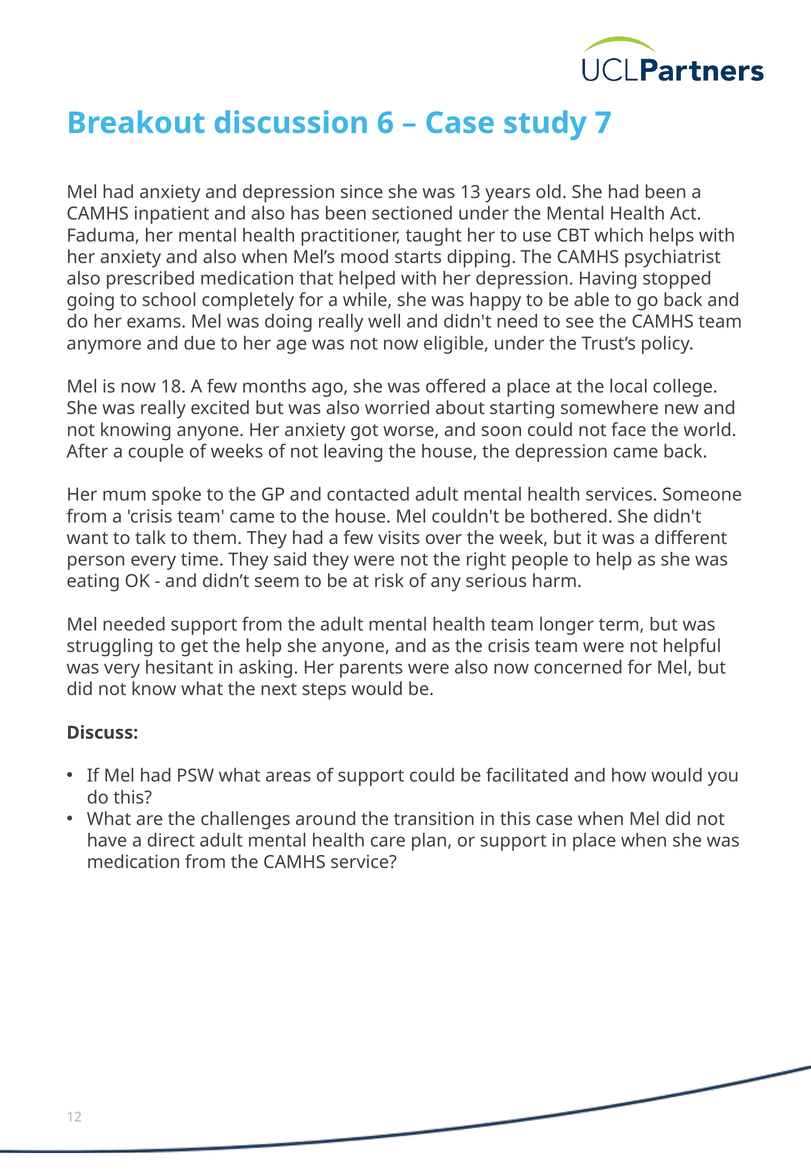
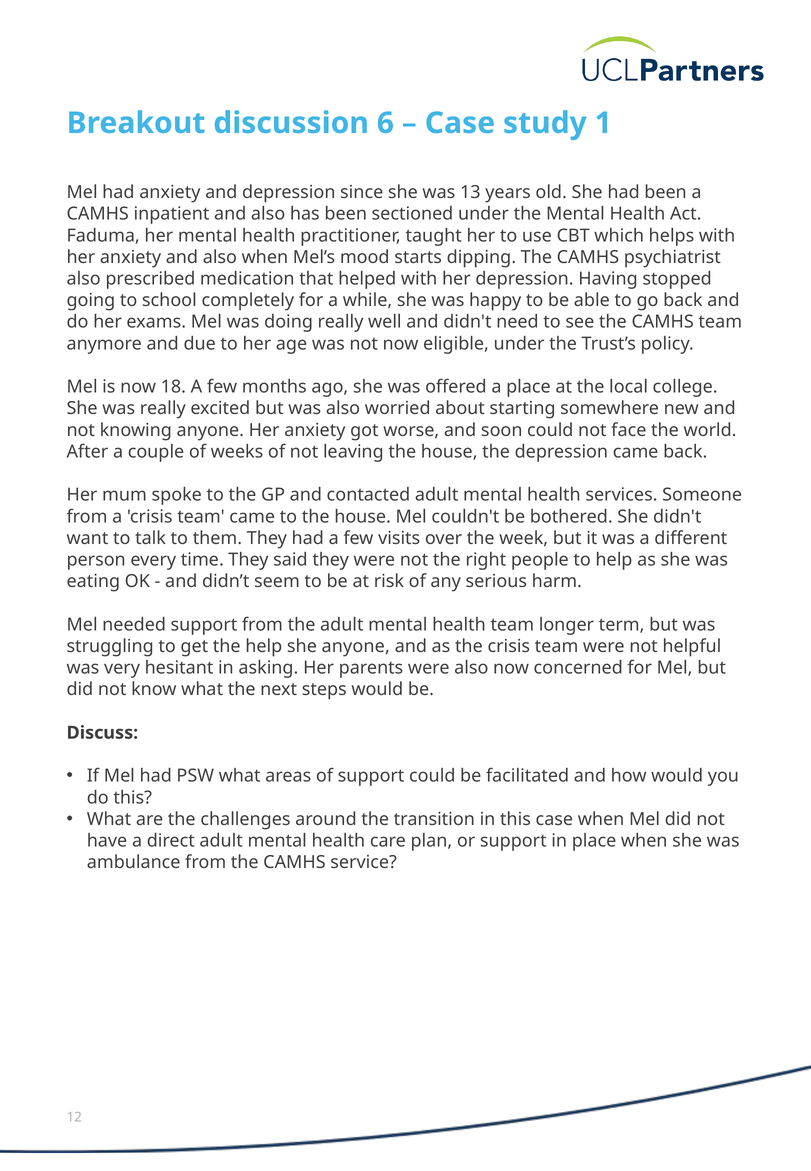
7: 7 -> 1
medication at (134, 863): medication -> ambulance
